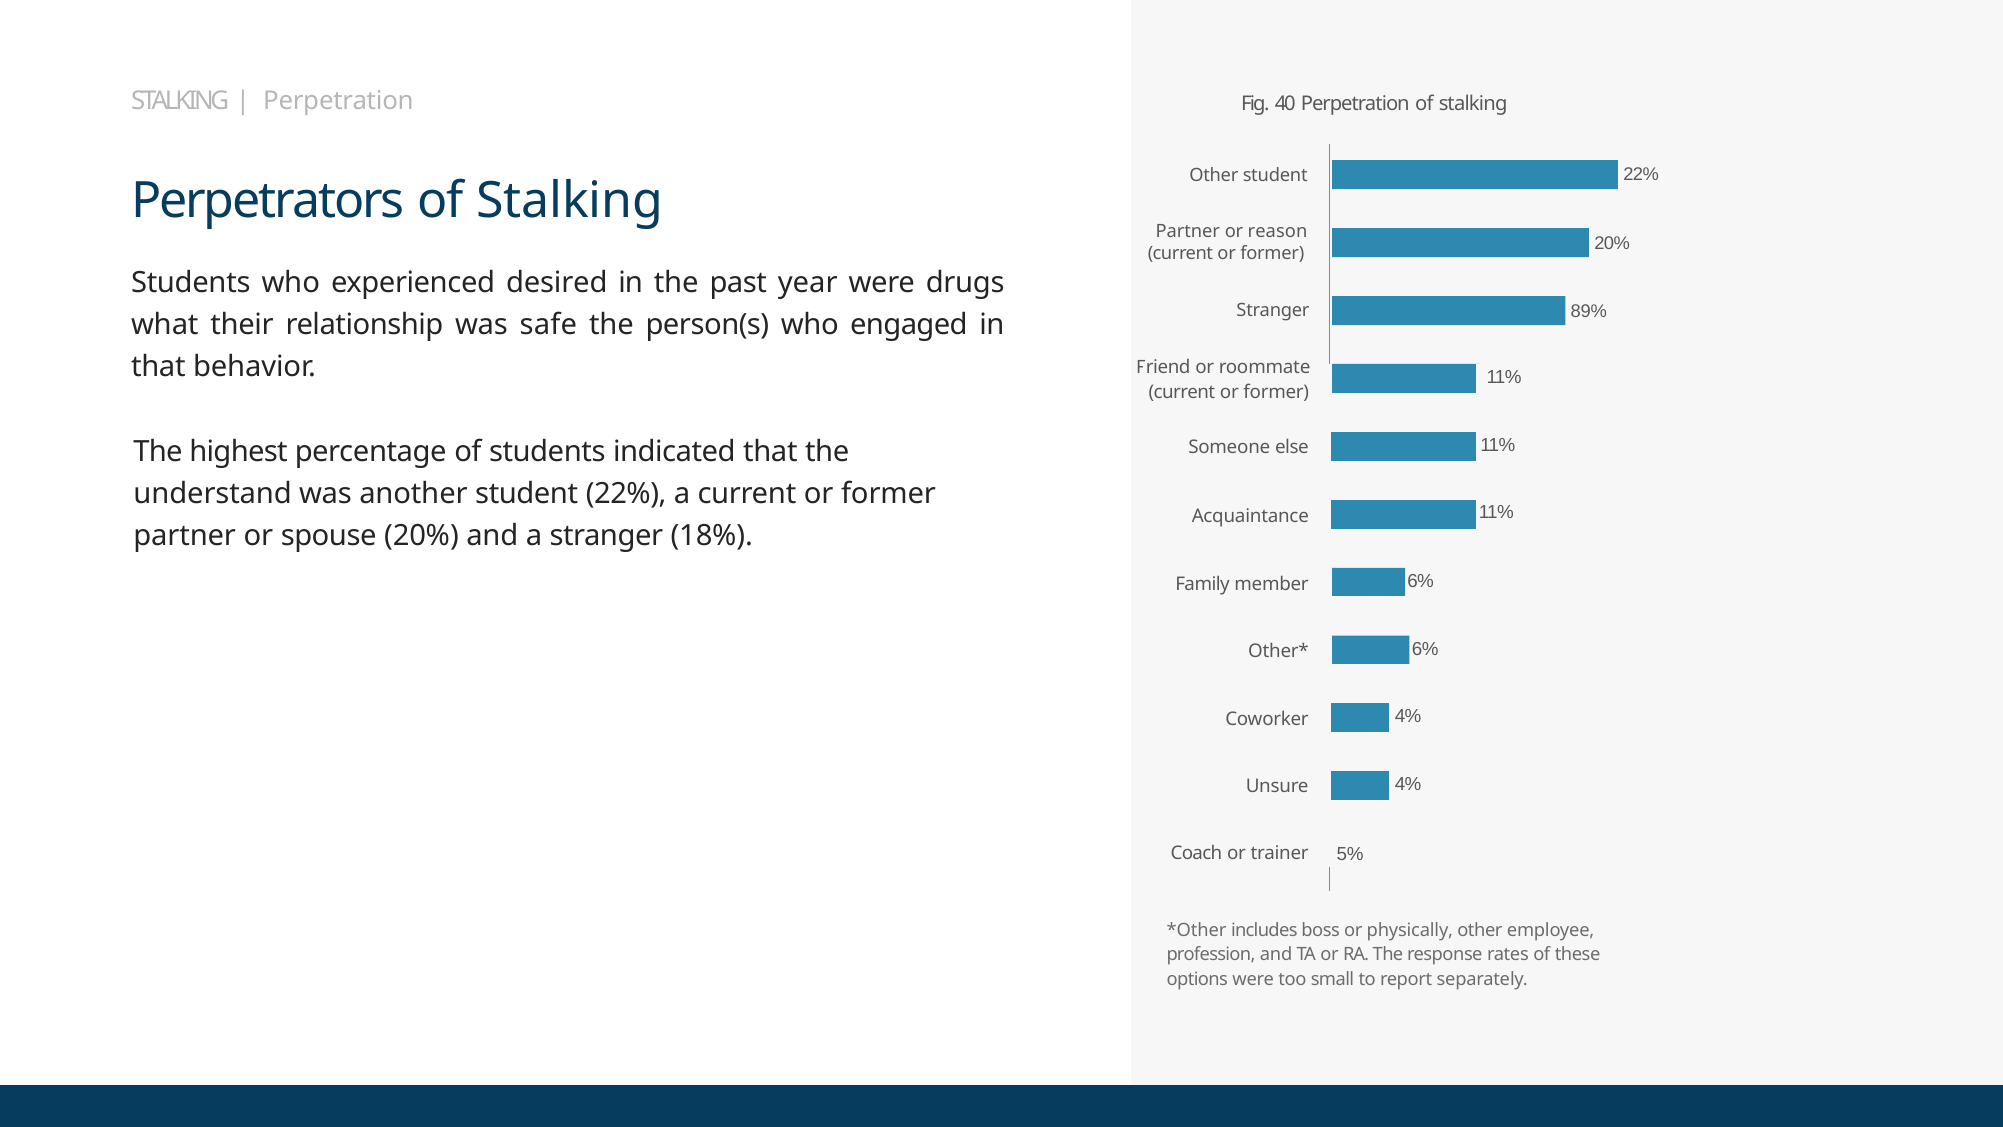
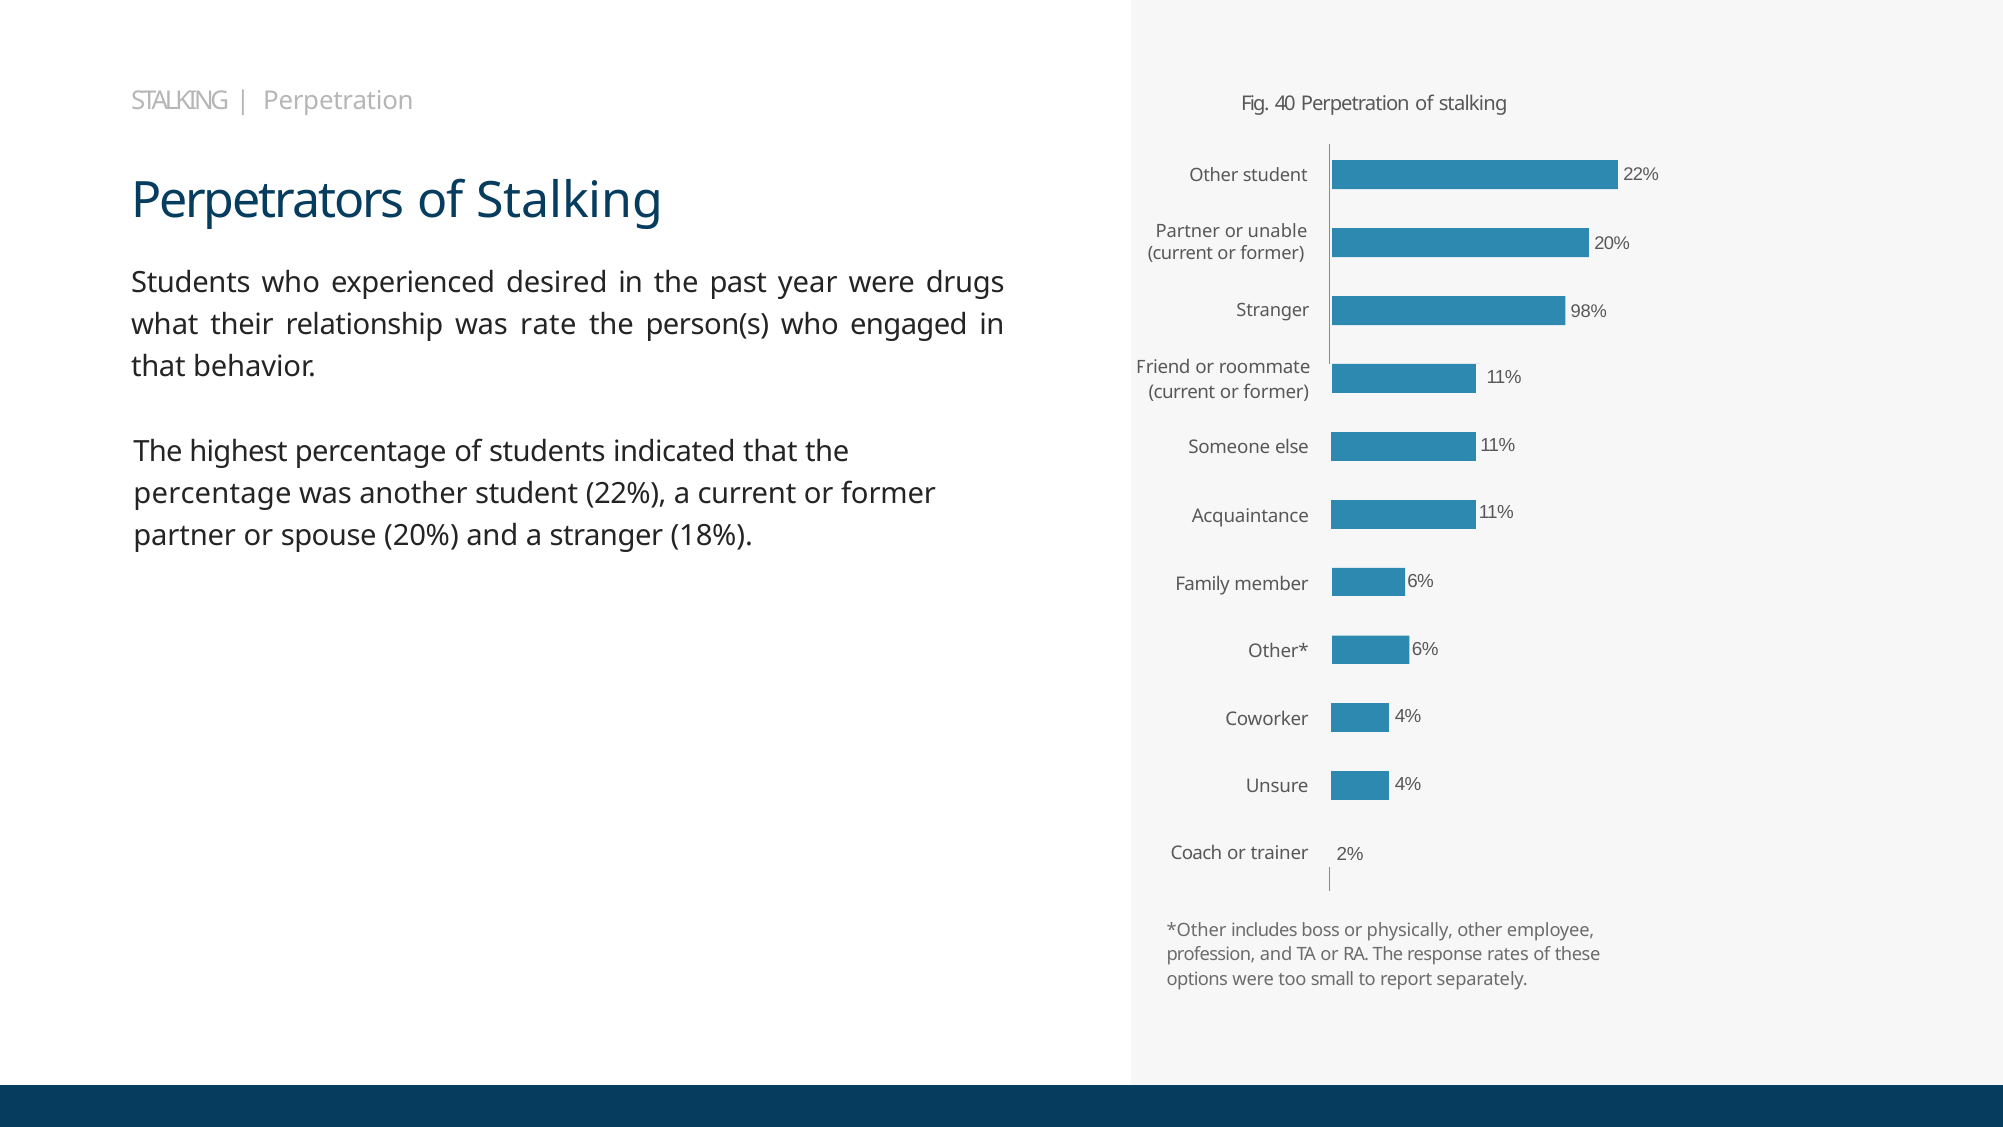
reason: reason -> unable
89%: 89% -> 98%
safe: safe -> rate
understand at (213, 494): understand -> percentage
5%: 5% -> 2%
